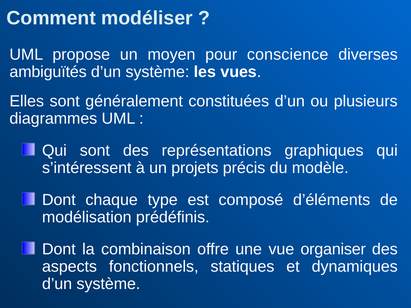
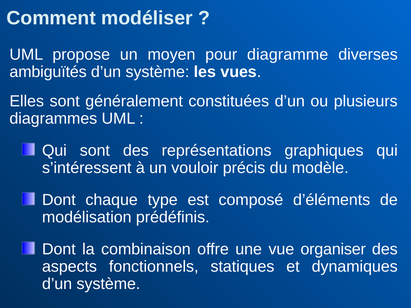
conscience: conscience -> diagramme
projets: projets -> vouloir
